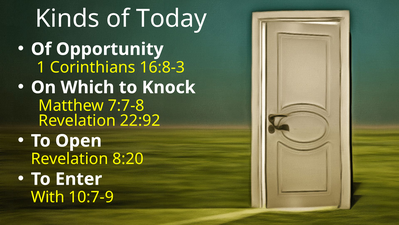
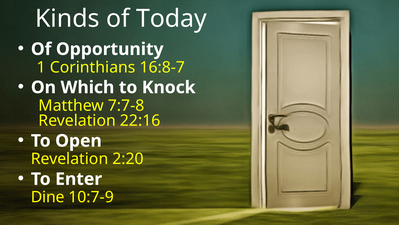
16:8-3: 16:8-3 -> 16:8-7
22:92: 22:92 -> 22:16
8:20: 8:20 -> 2:20
With: With -> Dine
